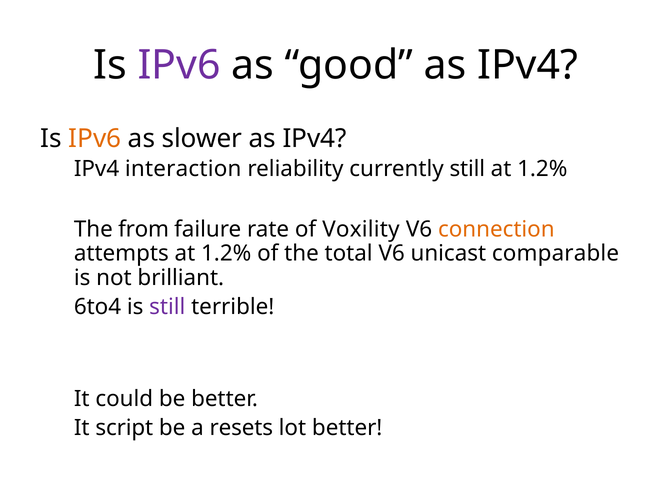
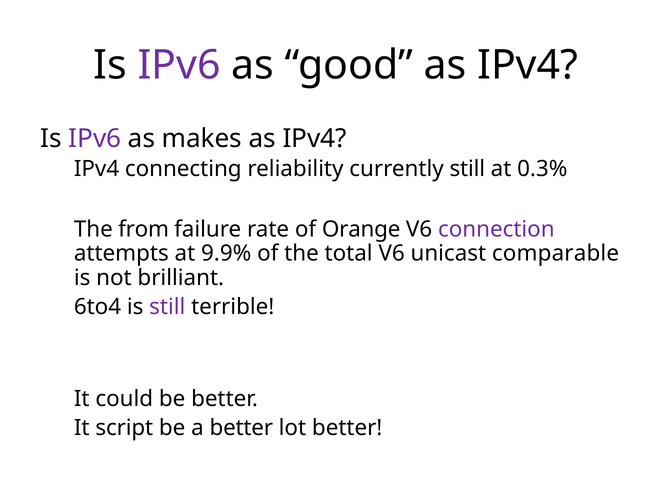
IPv6 at (95, 138) colour: orange -> purple
slower: slower -> makes
interaction: interaction -> connecting
1.2% at (542, 169): 1.2% -> 0.3%
Voxility: Voxility -> Orange
connection colour: orange -> purple
attempts at 1.2%: 1.2% -> 9.9%
a resets: resets -> better
